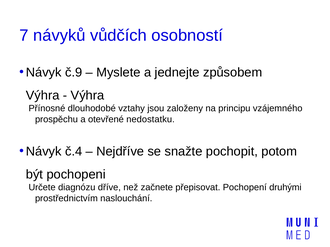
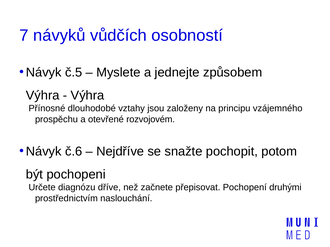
č.9: č.9 -> č.5
nedostatku: nedostatku -> rozvojovém
č.4: č.4 -> č.6
